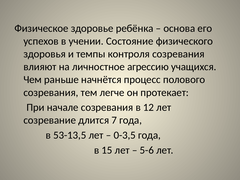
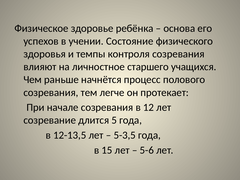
агрессию: агрессию -> старшего
7: 7 -> 5
53-13,5: 53-13,5 -> 12-13,5
0-3,5: 0-3,5 -> 5-3,5
